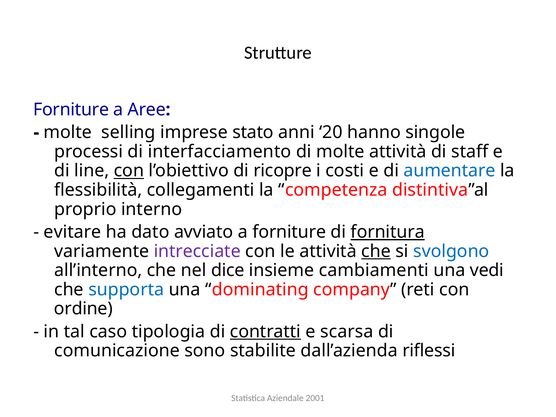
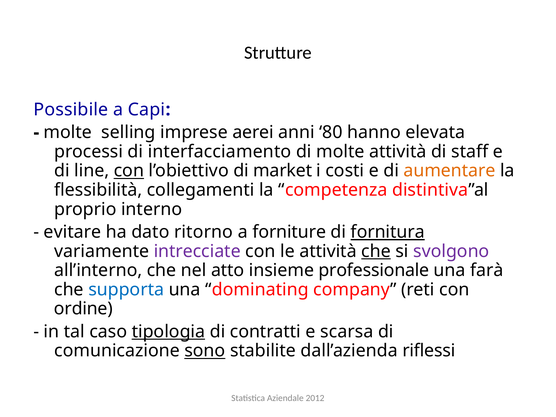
Forniture at (71, 110): Forniture -> Possibile
Aree: Aree -> Capi
stato: stato -> aerei
20: 20 -> 80
singole: singole -> elevata
ricopre: ricopre -> market
aumentare colour: blue -> orange
avviato: avviato -> ritorno
svolgono colour: blue -> purple
dice: dice -> atto
cambiamenti: cambiamenti -> professionale
vedi: vedi -> farà
tipologia underline: none -> present
contratti underline: present -> none
sono underline: none -> present
2001: 2001 -> 2012
